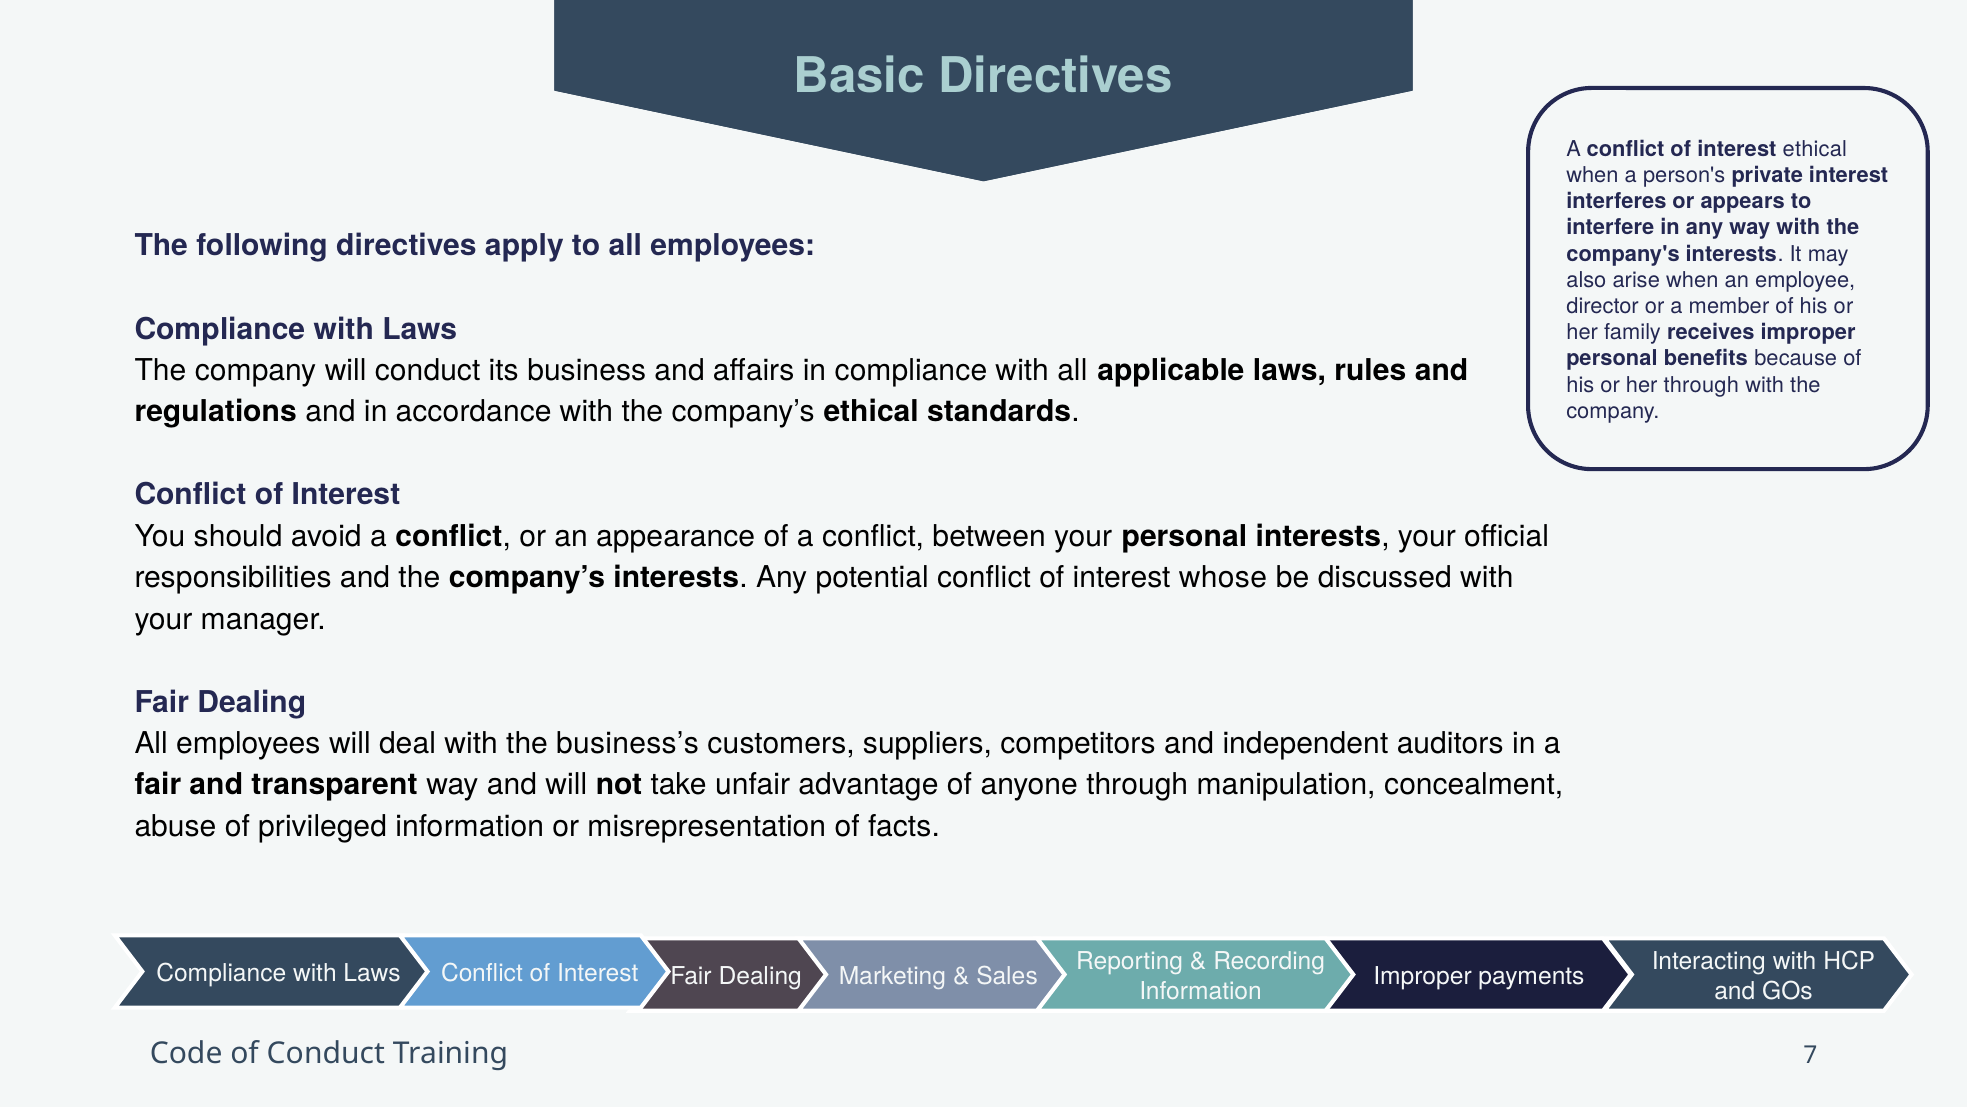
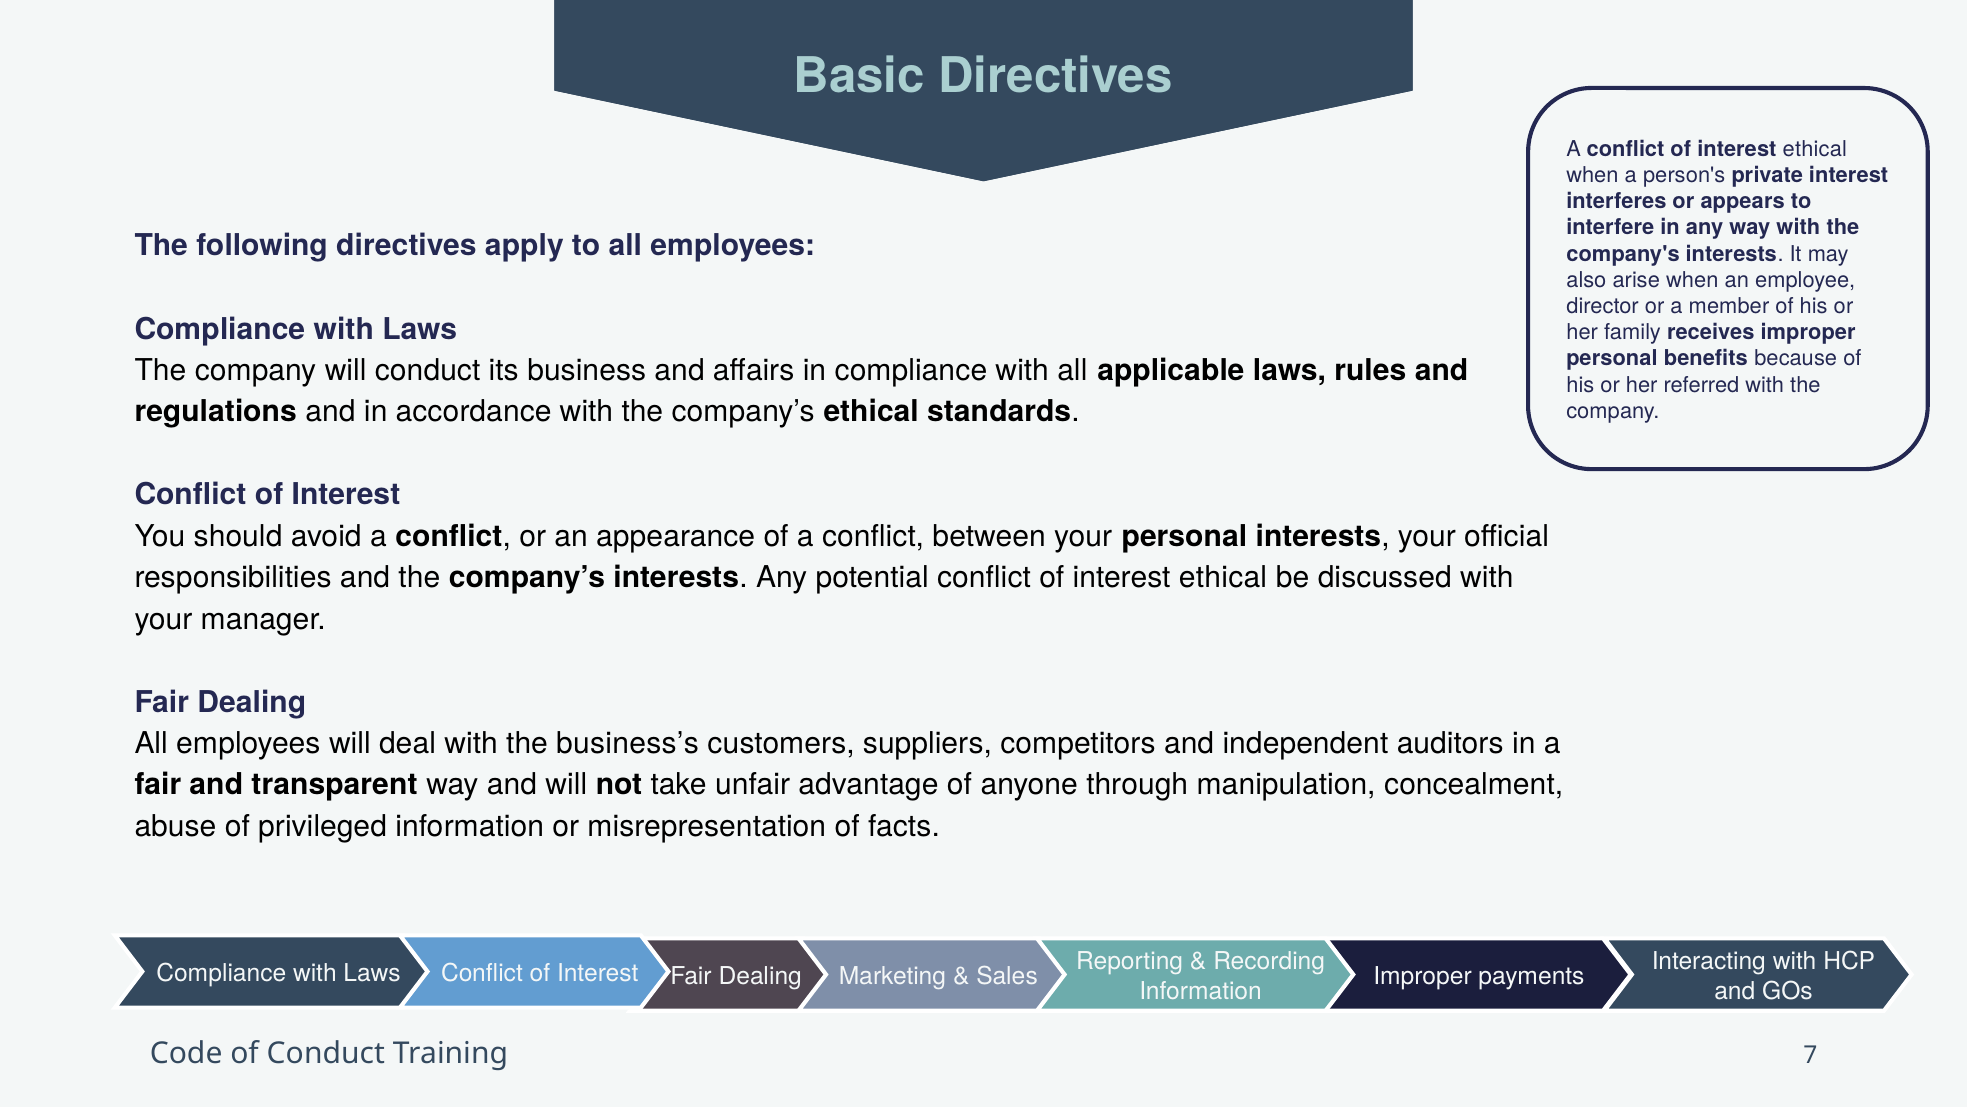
her through: through -> referred
whose at (1223, 578): whose -> ethical
